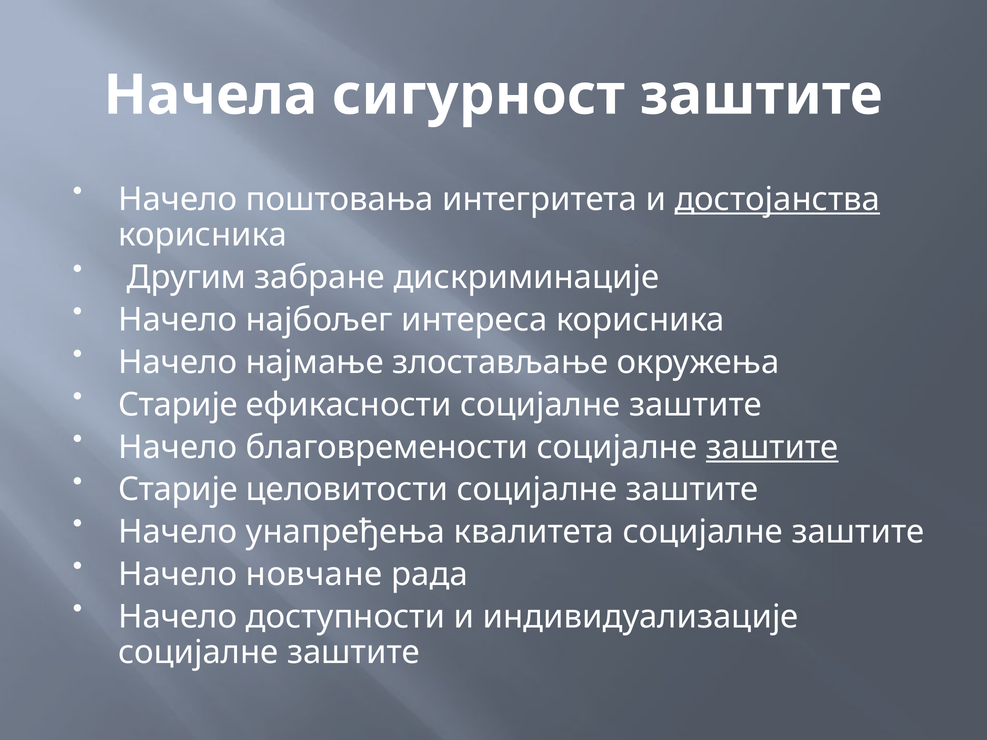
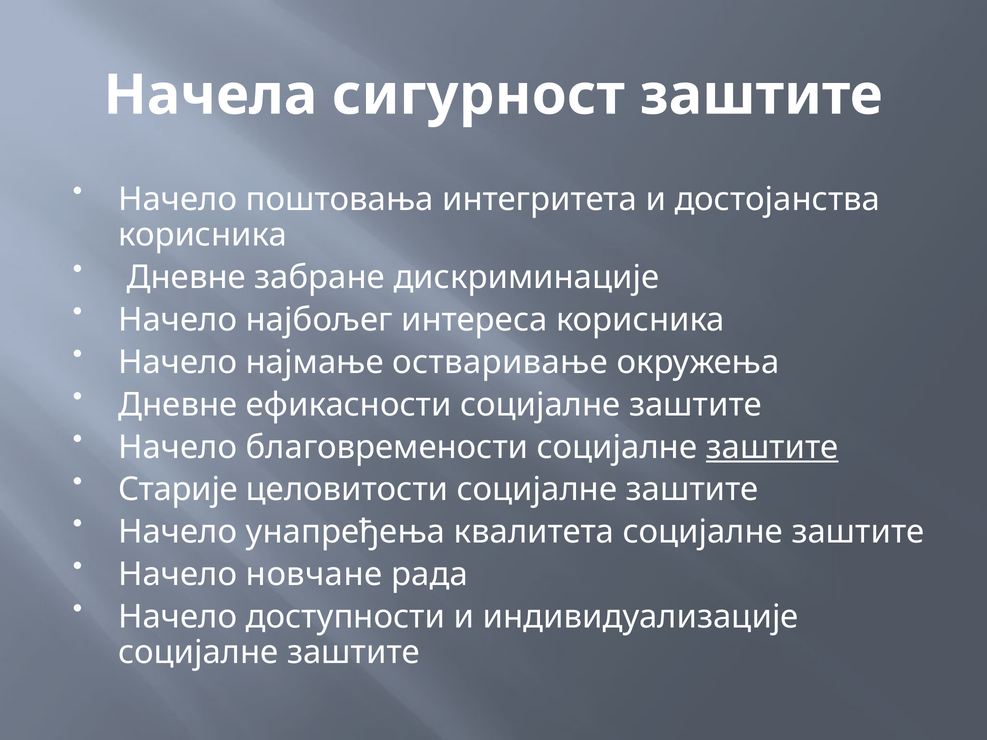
достојанства underline: present -> none
Другим at (187, 278): Другим -> Дневне
злостављање: злостављање -> остваривање
Старије at (178, 405): Старије -> Дневне
